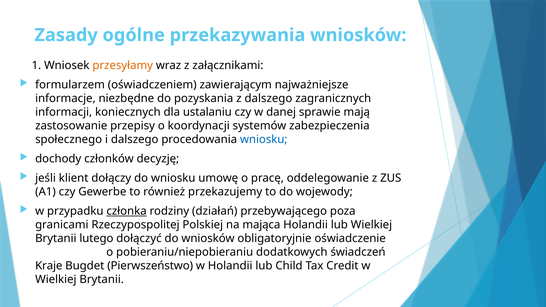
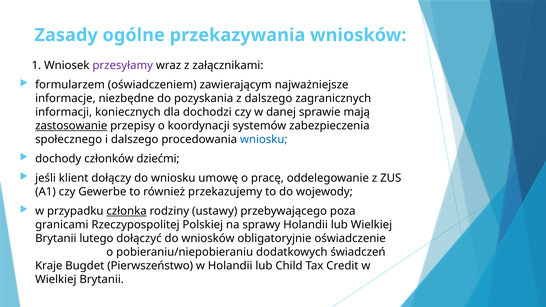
przesyłamy colour: orange -> purple
ustalaniu: ustalaniu -> dochodzi
zastosowanie underline: none -> present
decyzję: decyzję -> dziećmi
działań: działań -> ustawy
mająca: mająca -> sprawy
